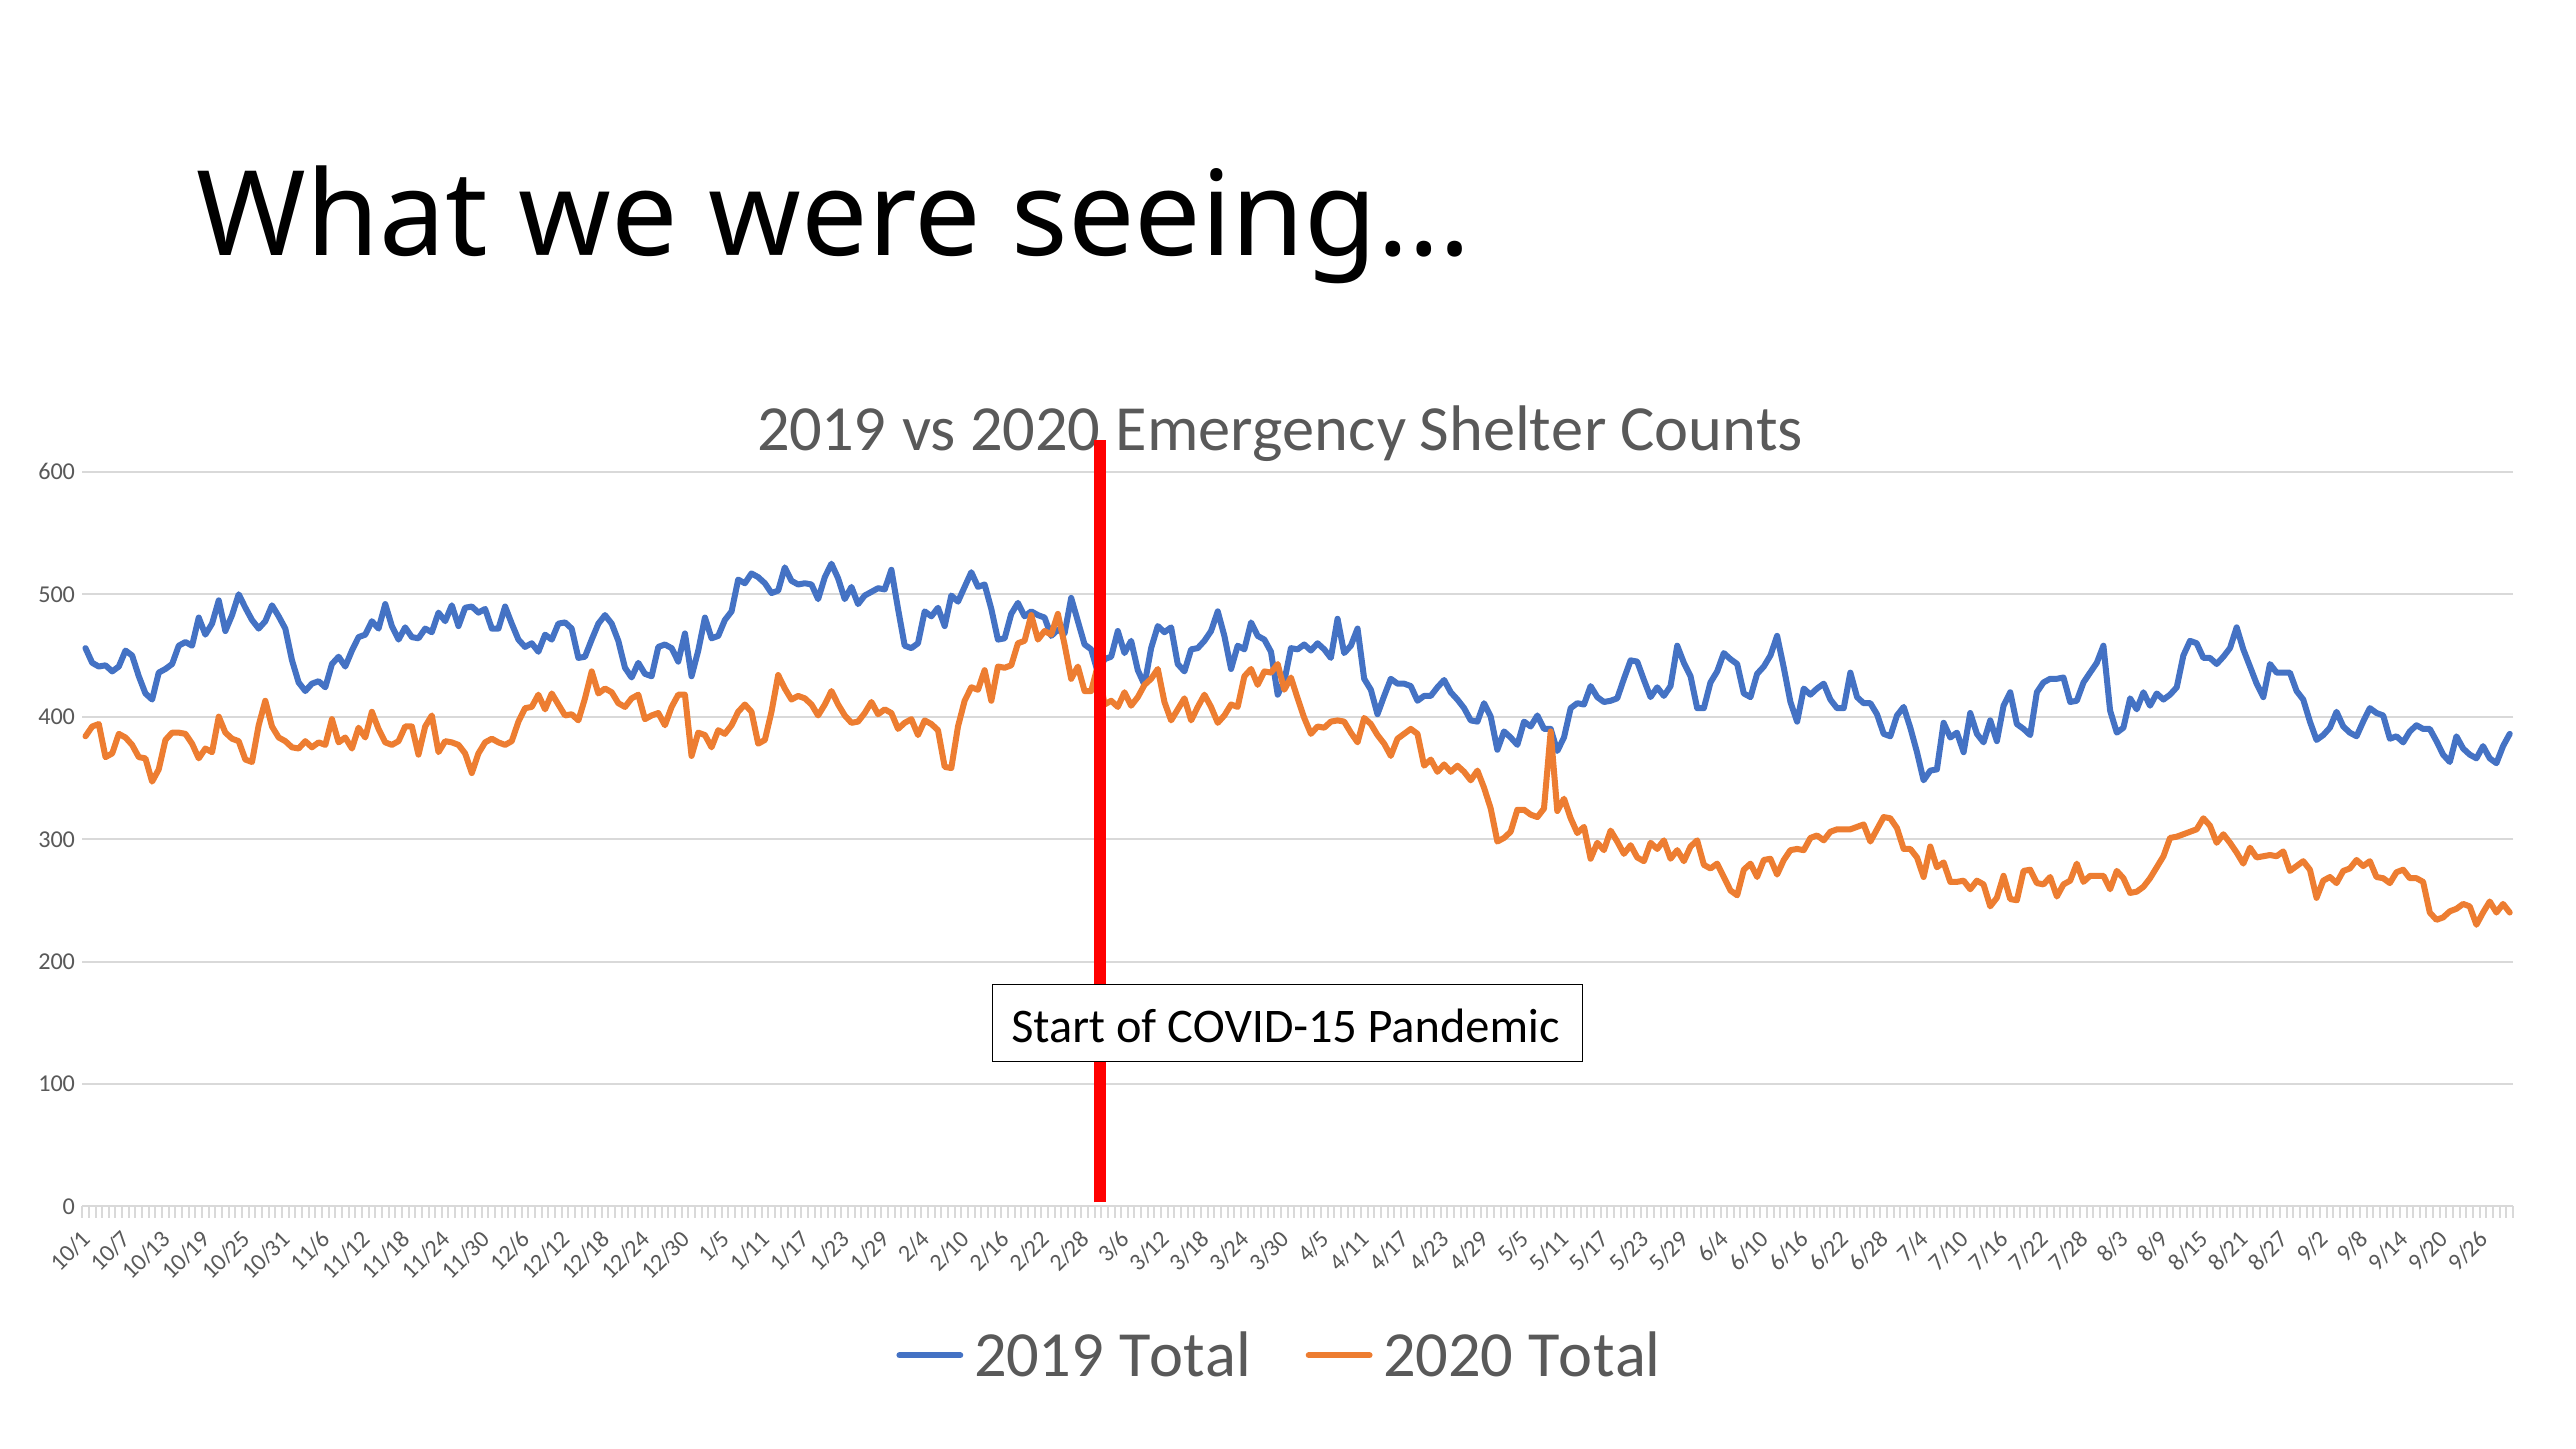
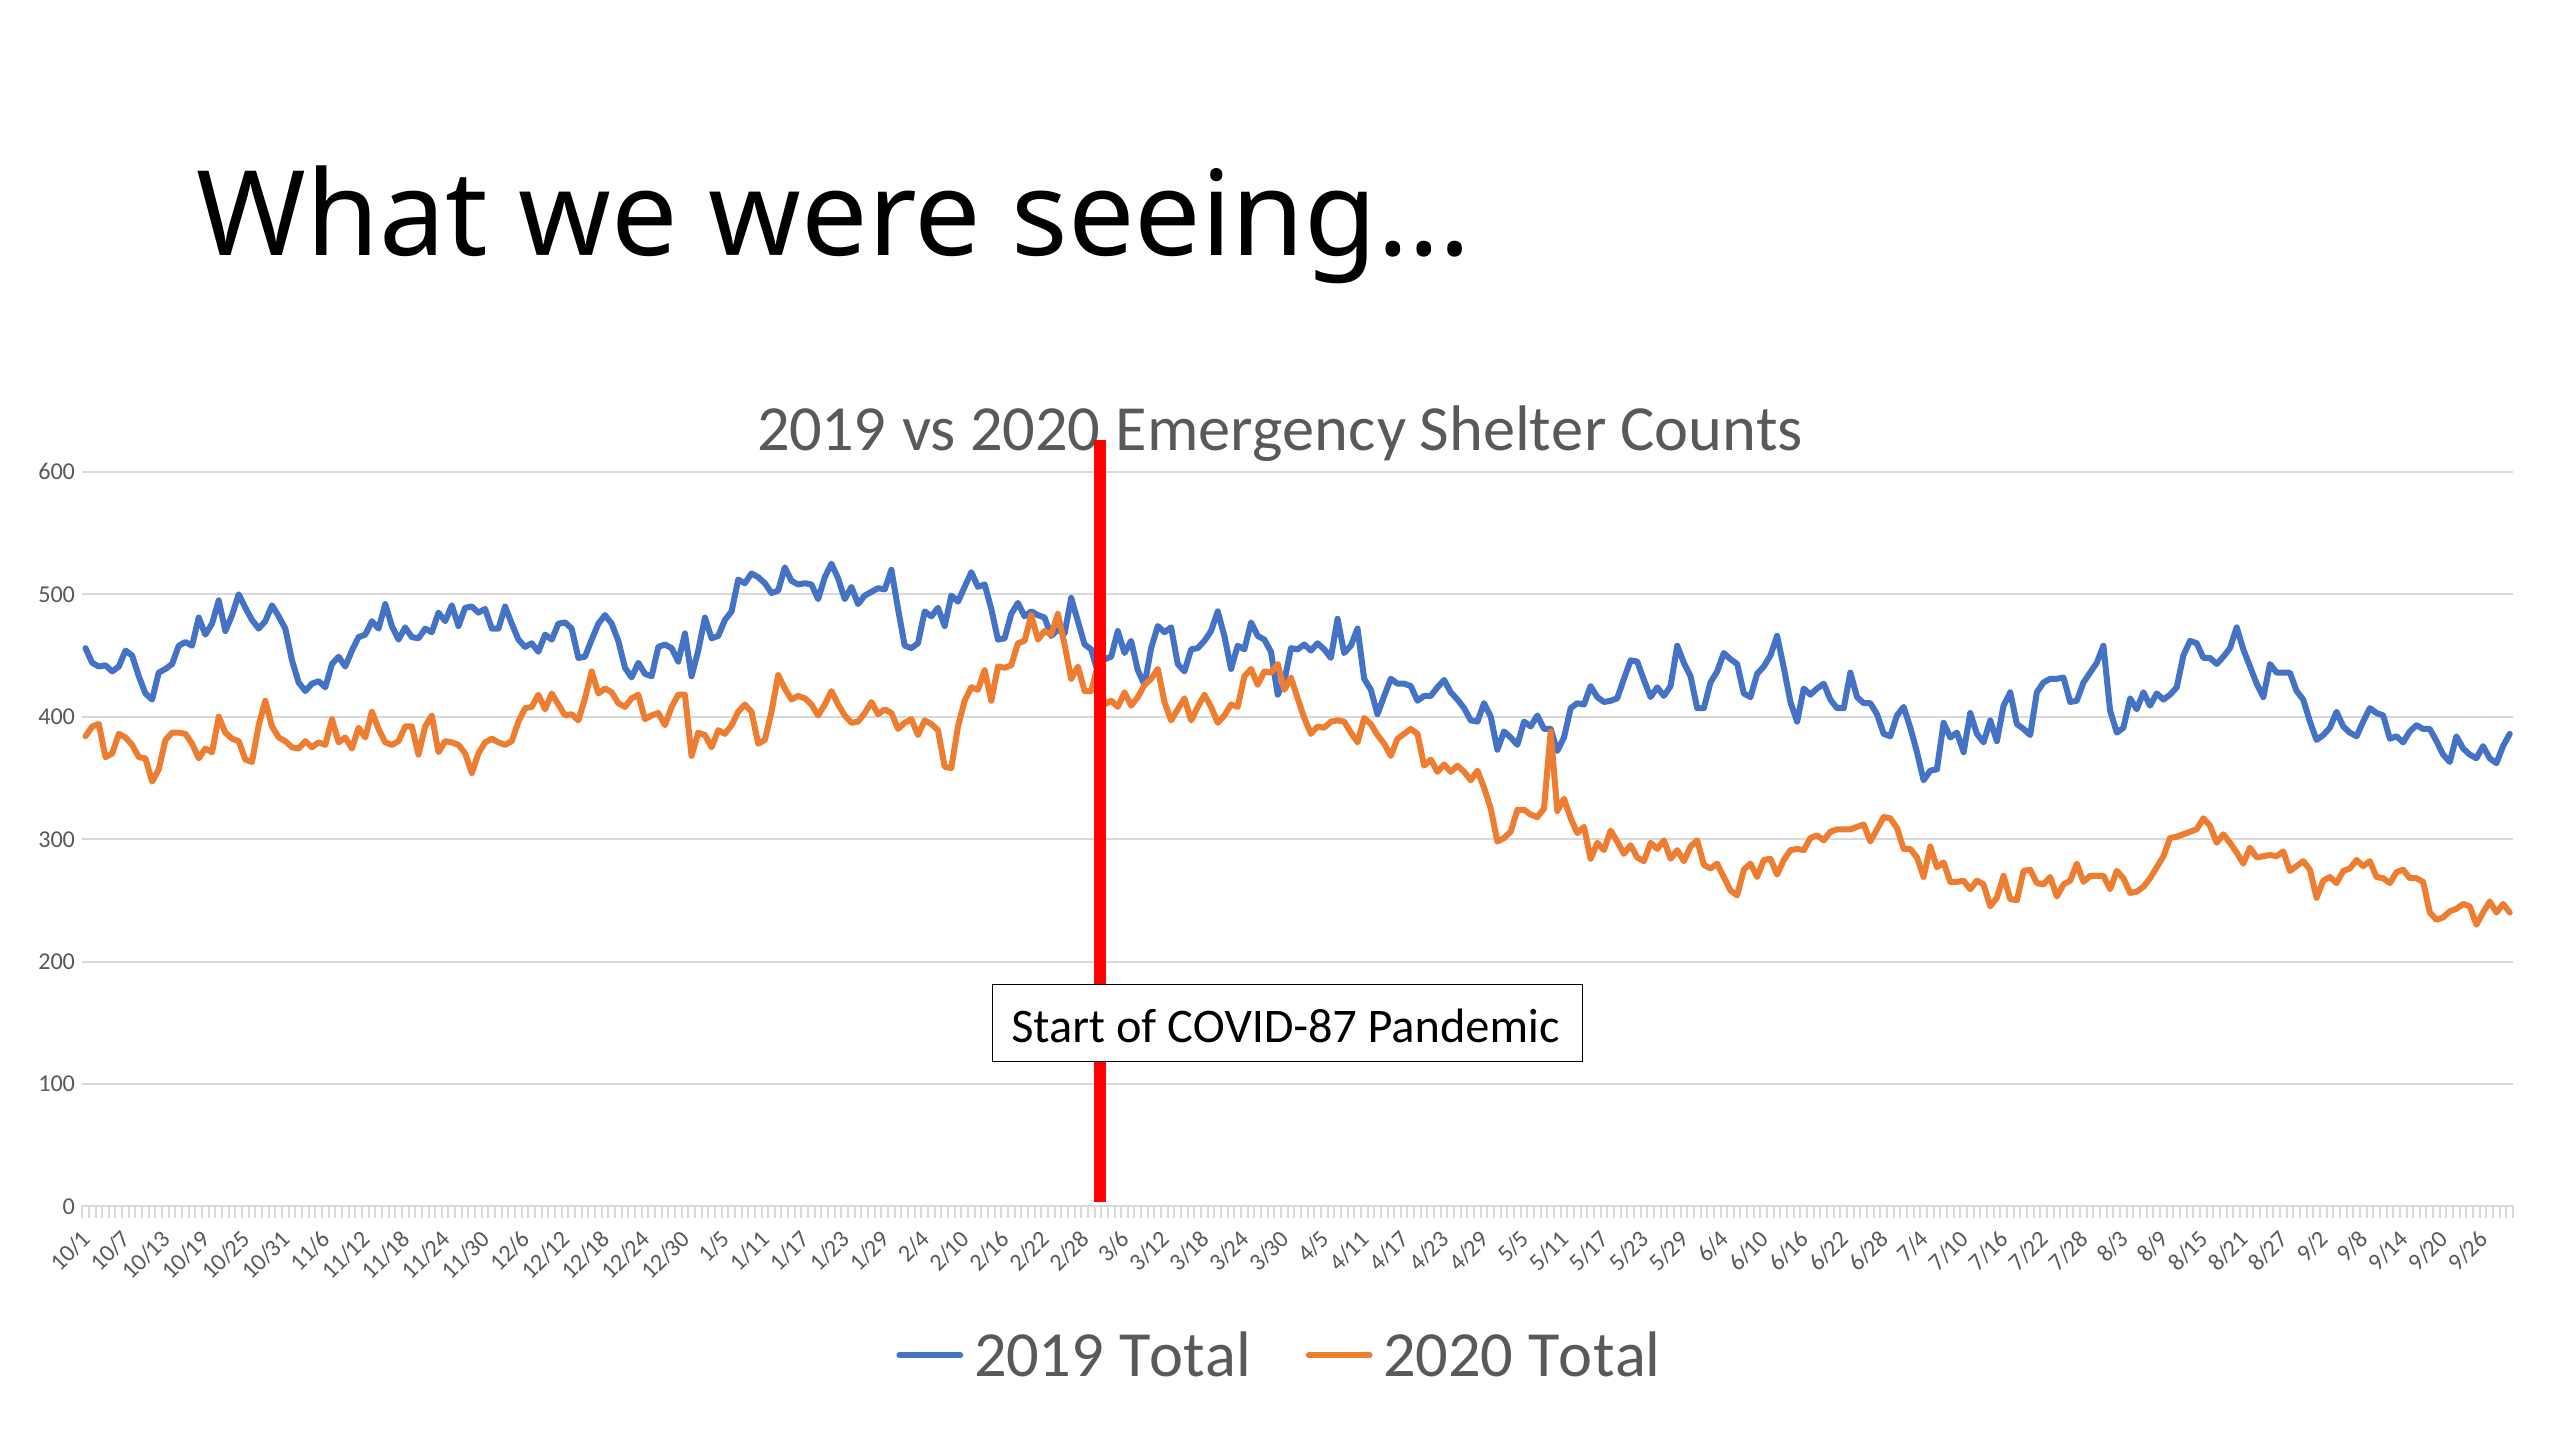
COVID-15: COVID-15 -> COVID-87
